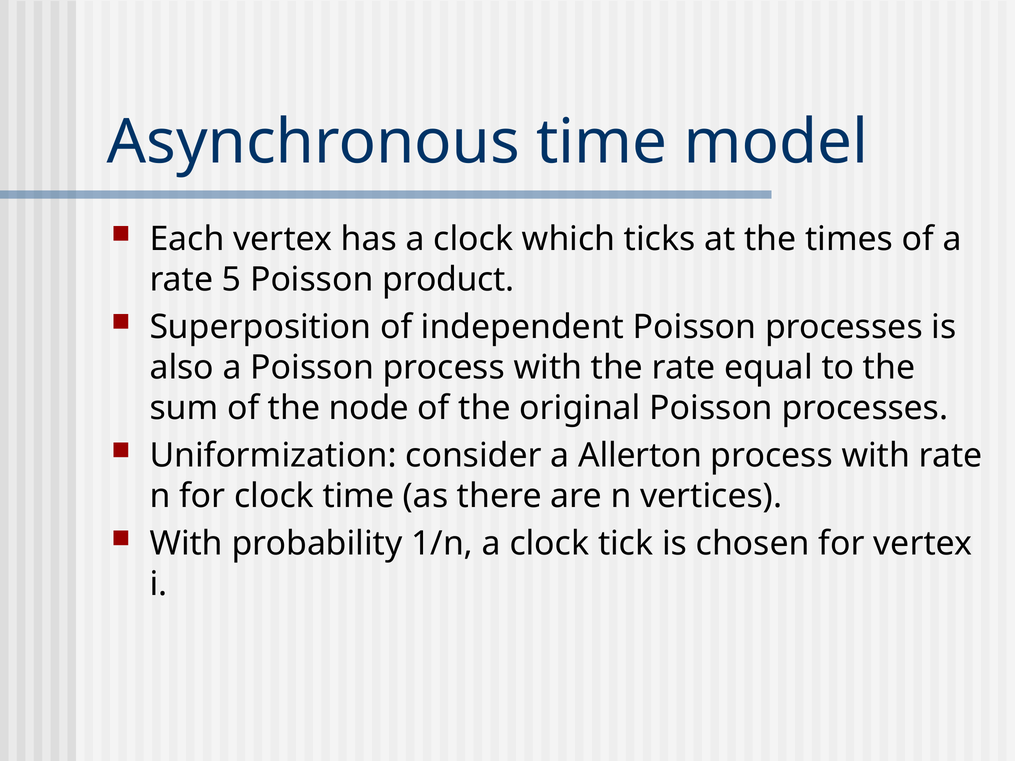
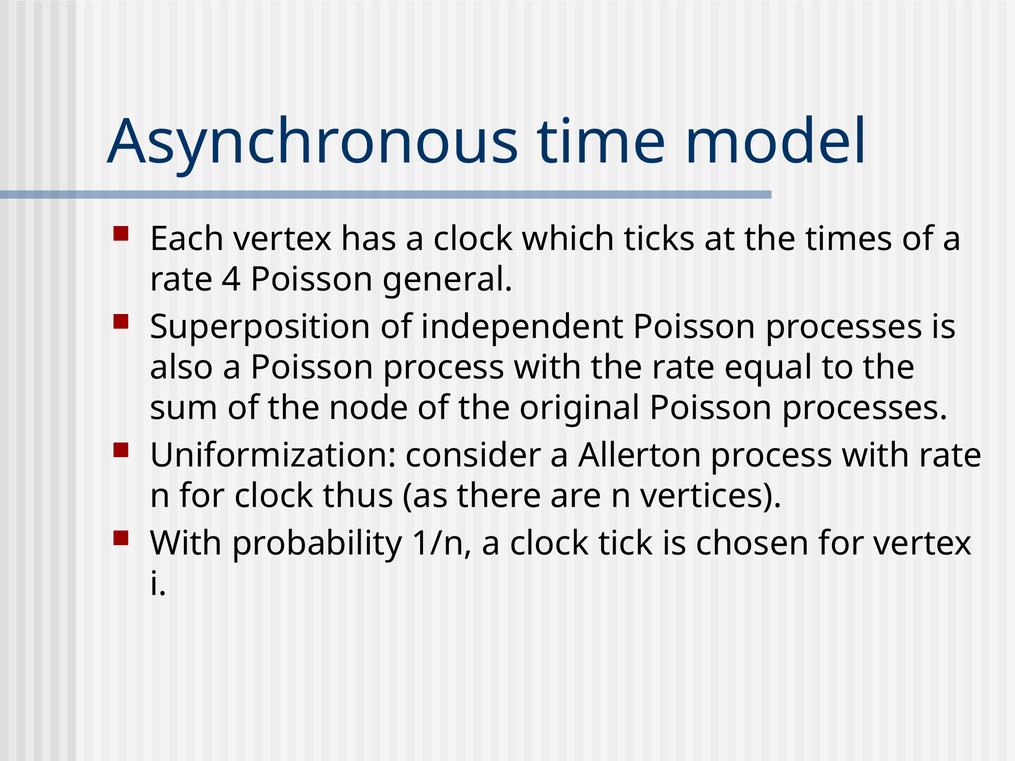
5: 5 -> 4
product: product -> general
clock time: time -> thus
